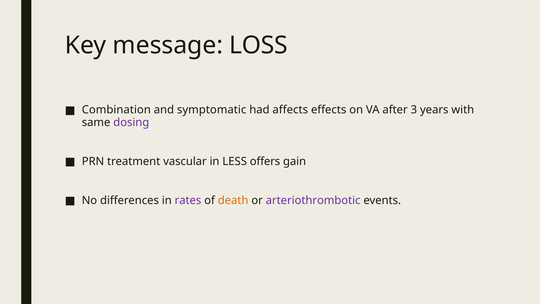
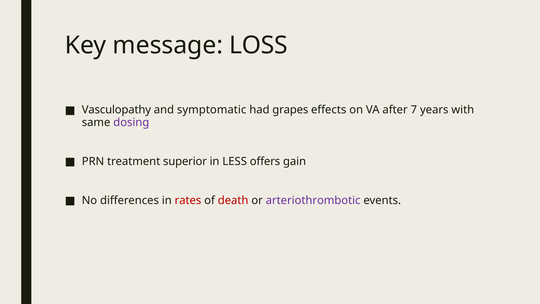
Combination: Combination -> Vasculopathy
affects: affects -> grapes
3: 3 -> 7
vascular: vascular -> superior
rates colour: purple -> red
death colour: orange -> red
